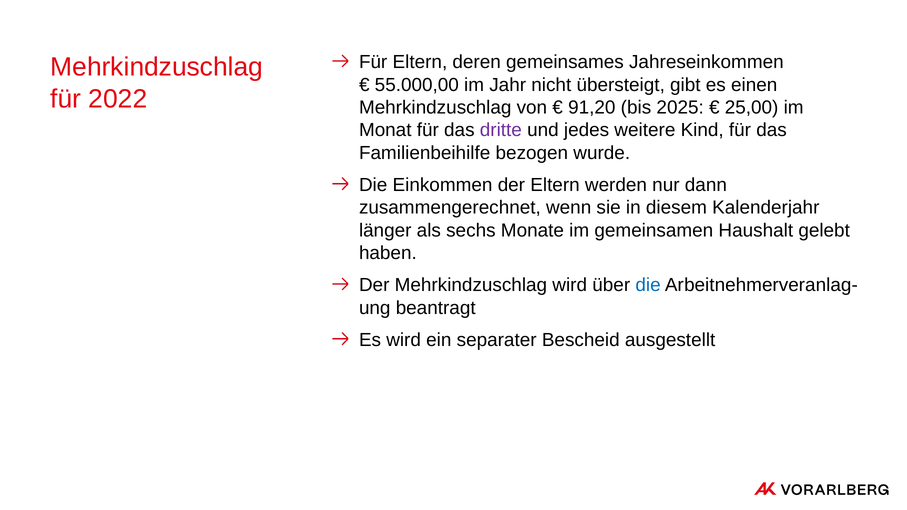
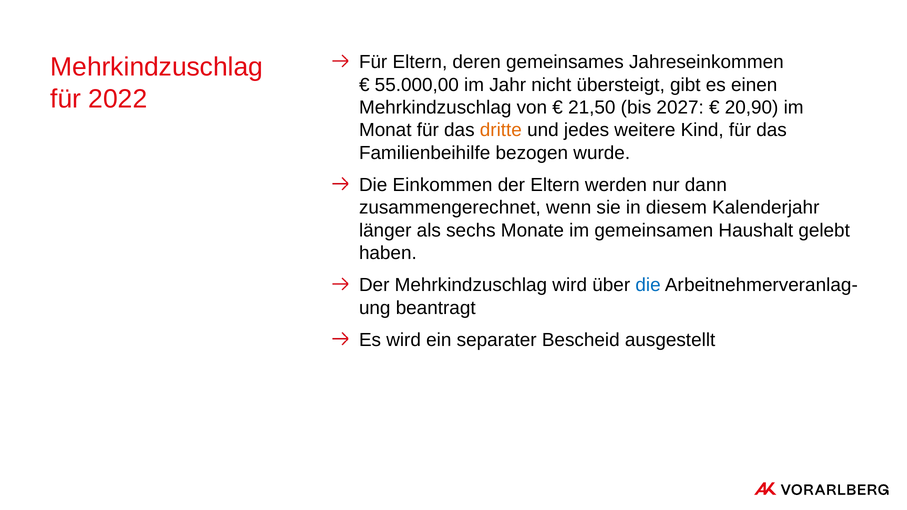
91,20: 91,20 -> 21,50
2025: 2025 -> 2027
25,00: 25,00 -> 20,90
dritte colour: purple -> orange
